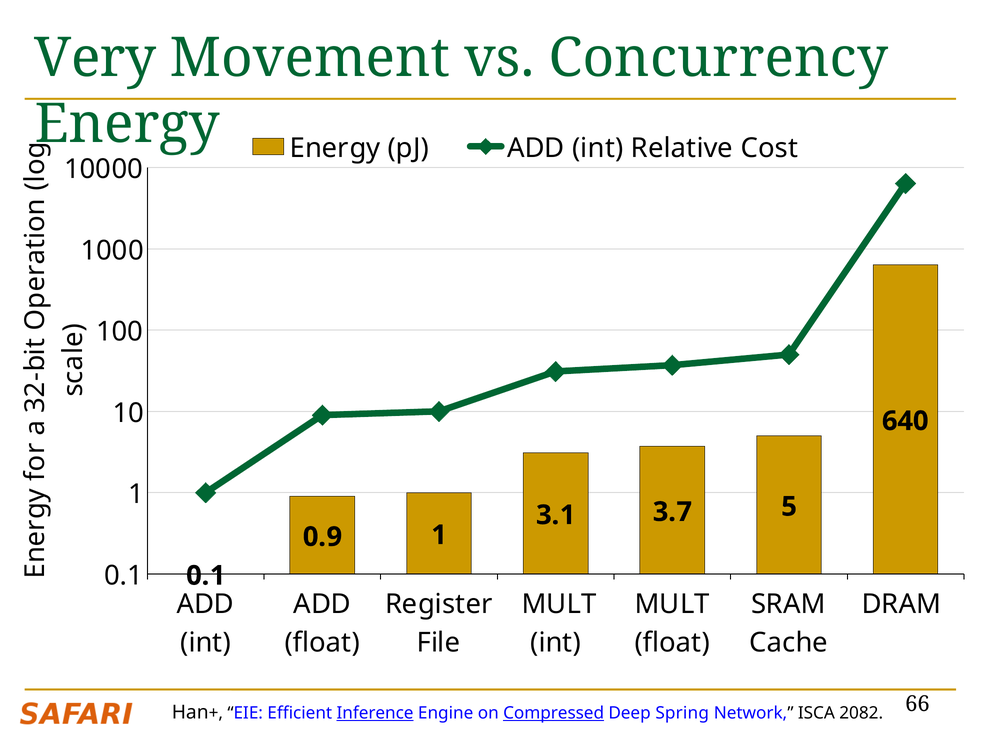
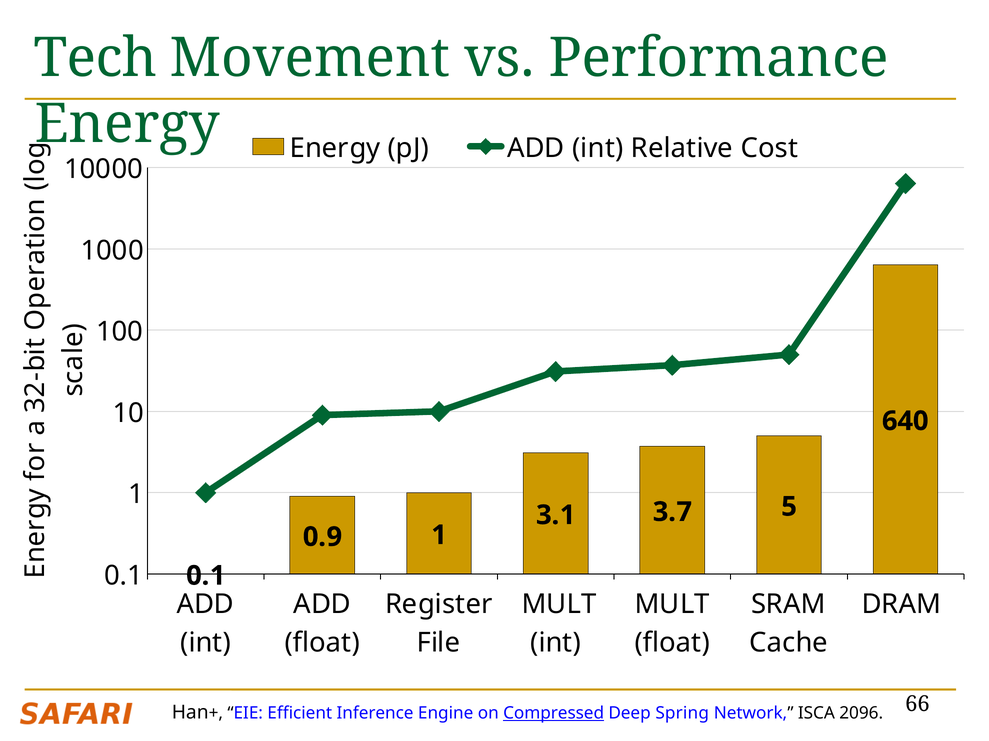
Very: Very -> Tech
Concurrency: Concurrency -> Performance
Inference underline: present -> none
2082: 2082 -> 2096
